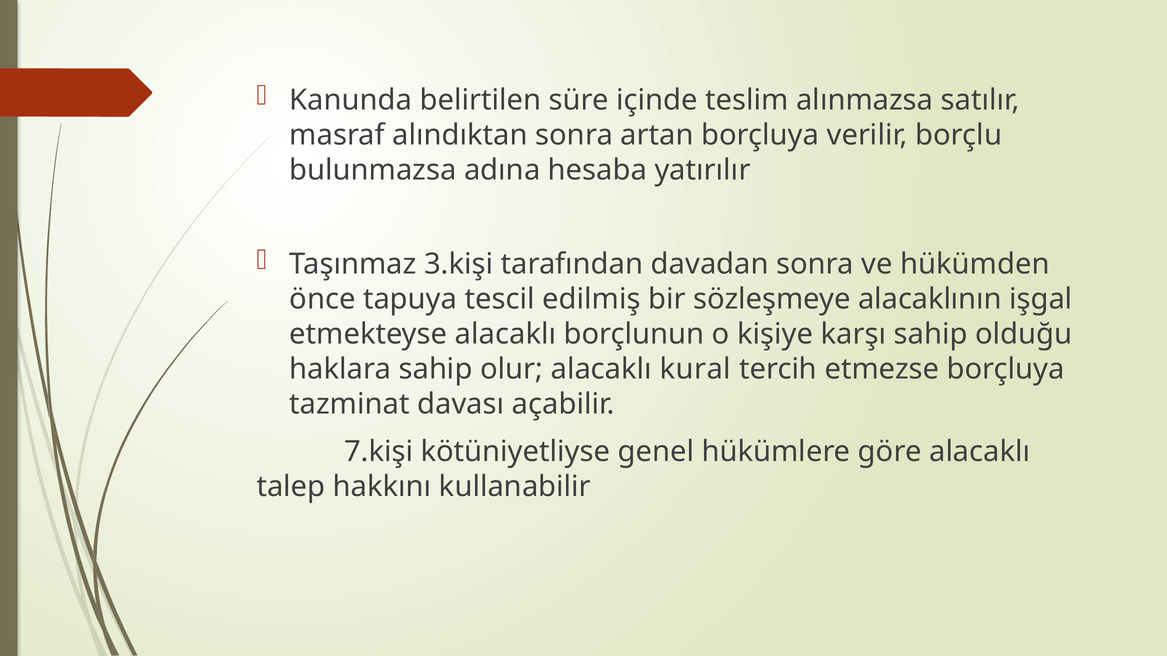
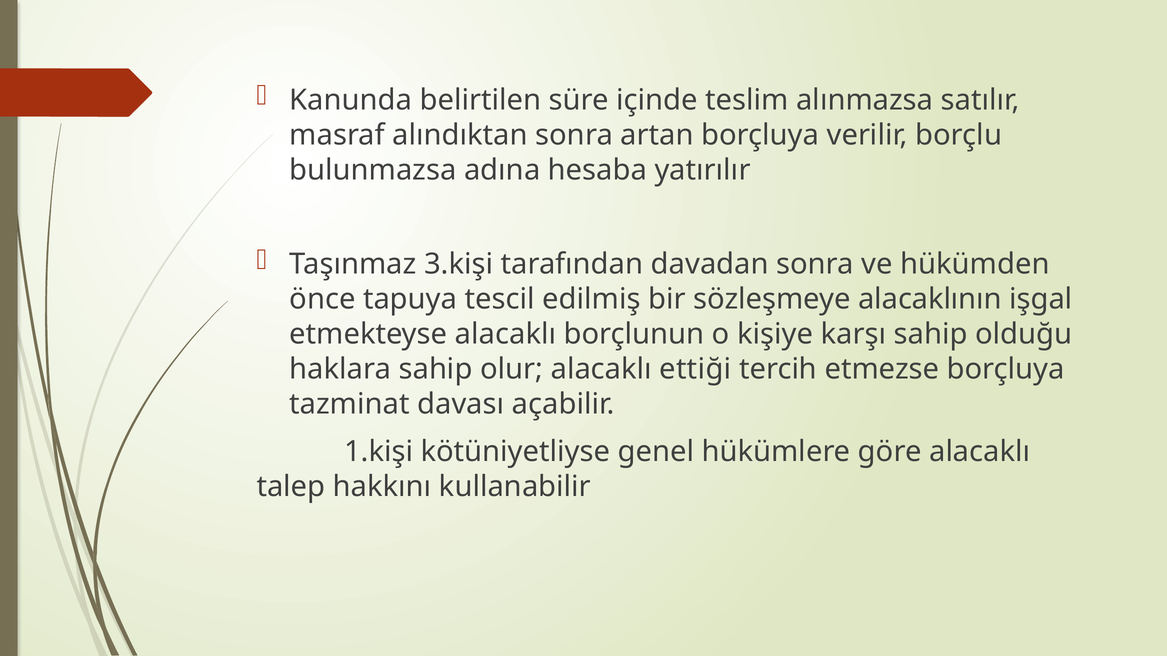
kural: kural -> ettiği
7.kişi: 7.kişi -> 1.kişi
